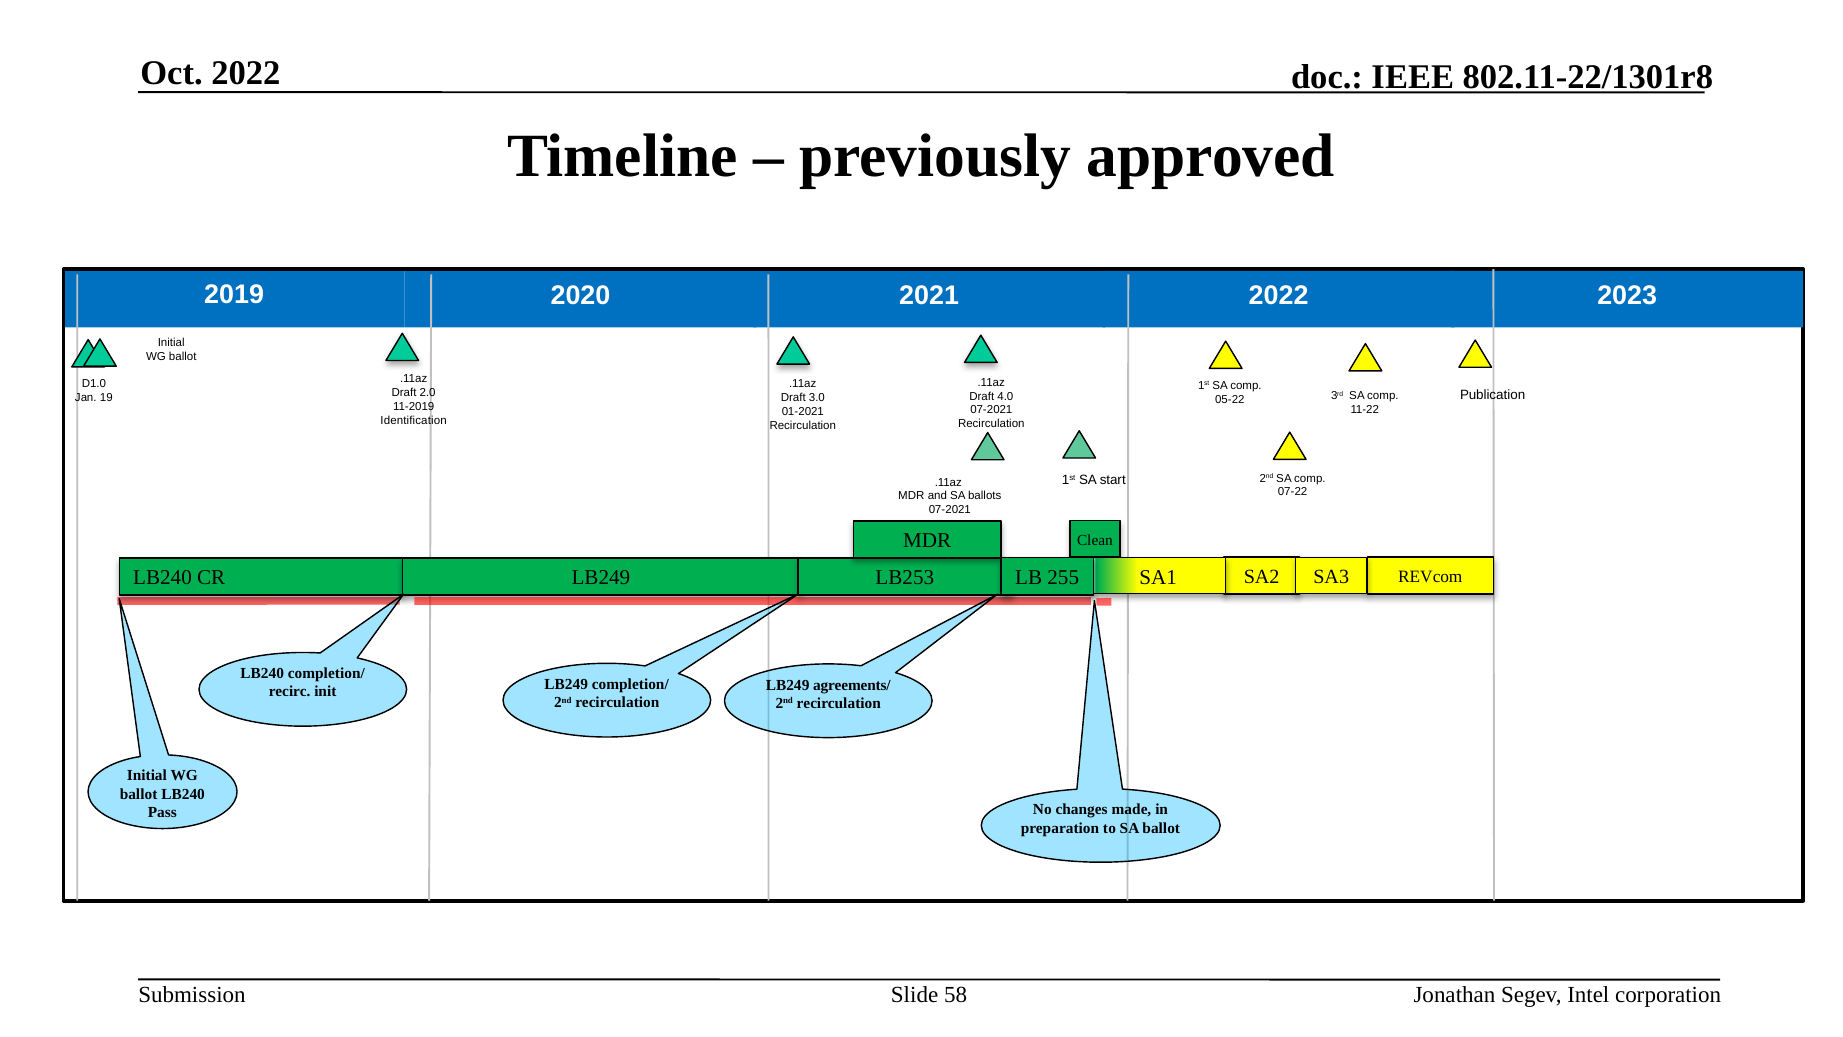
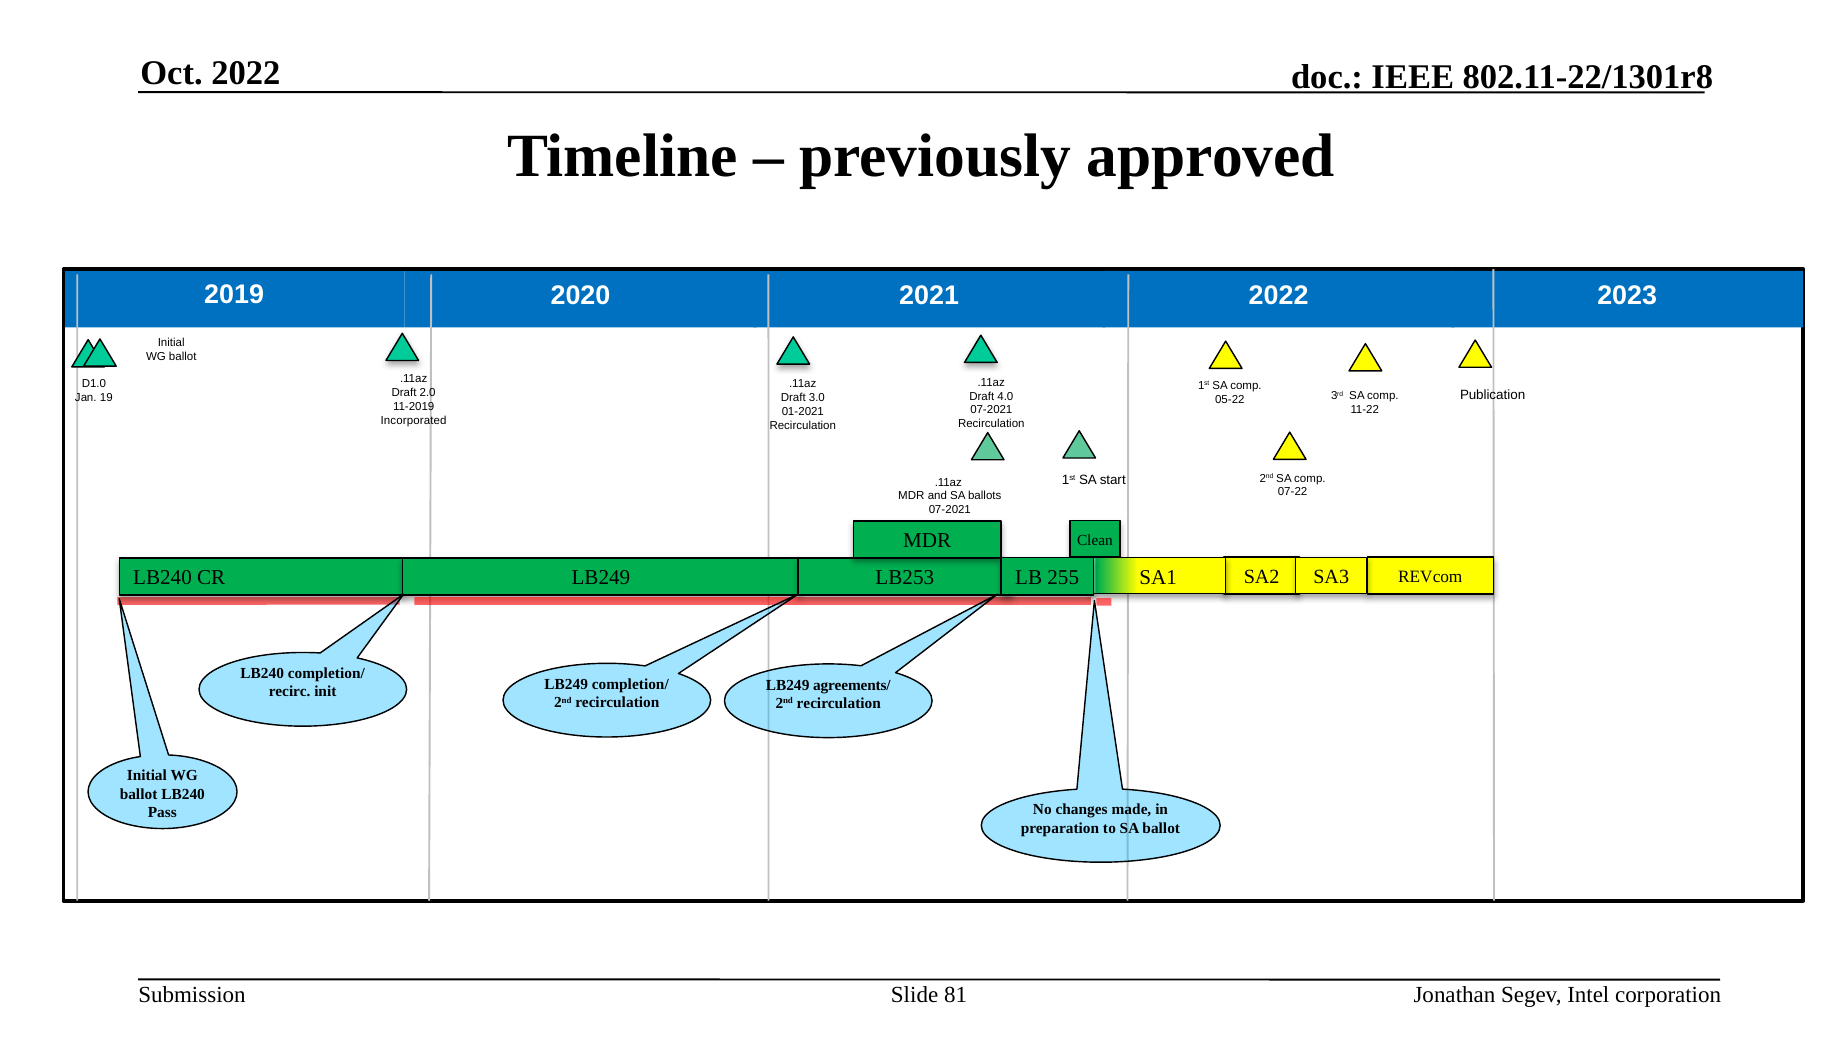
Identification: Identification -> Incorporated
58: 58 -> 81
